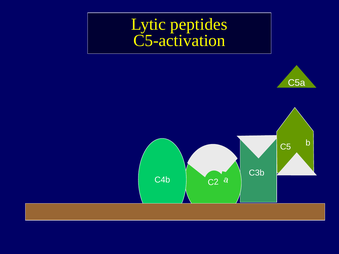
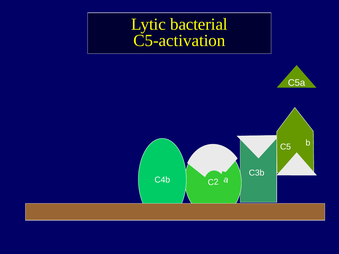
peptides: peptides -> bacterial
